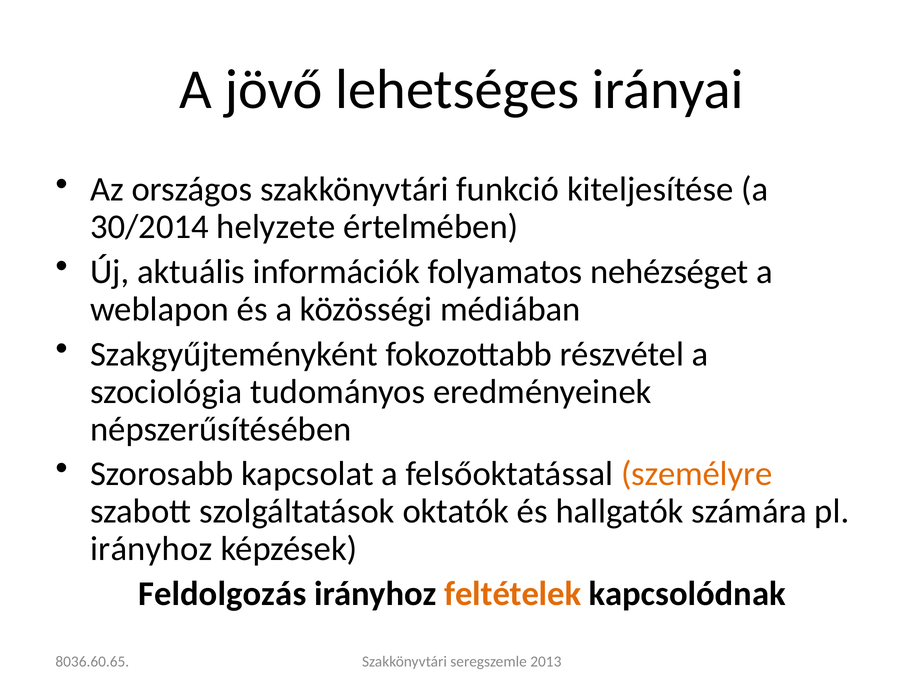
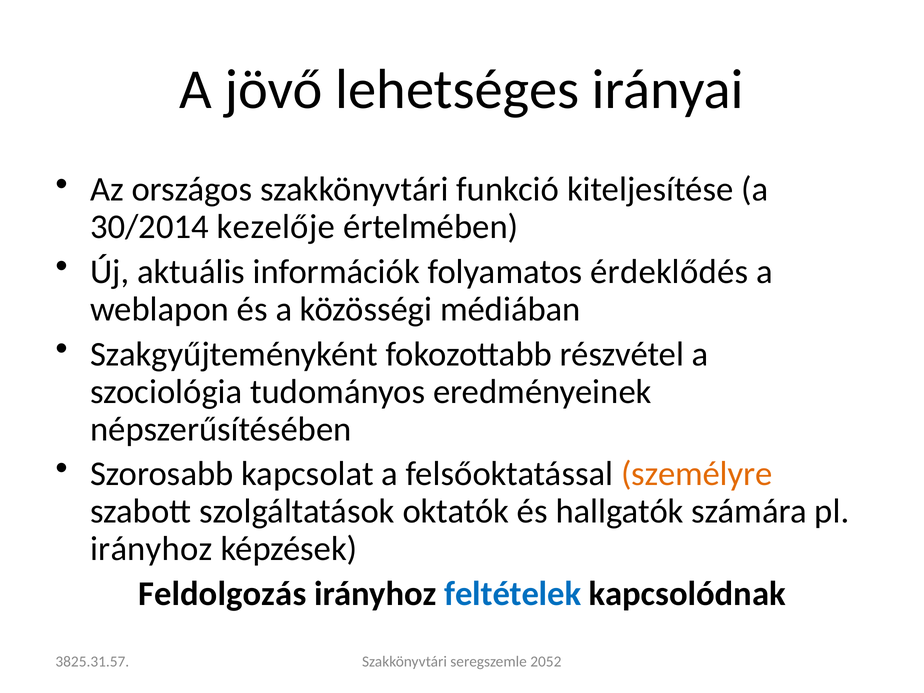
helyzete: helyzete -> kezelője
nehézséget: nehézséget -> érdeklődés
feltételek colour: orange -> blue
2013: 2013 -> 2052
8036.60.65: 8036.60.65 -> 3825.31.57
